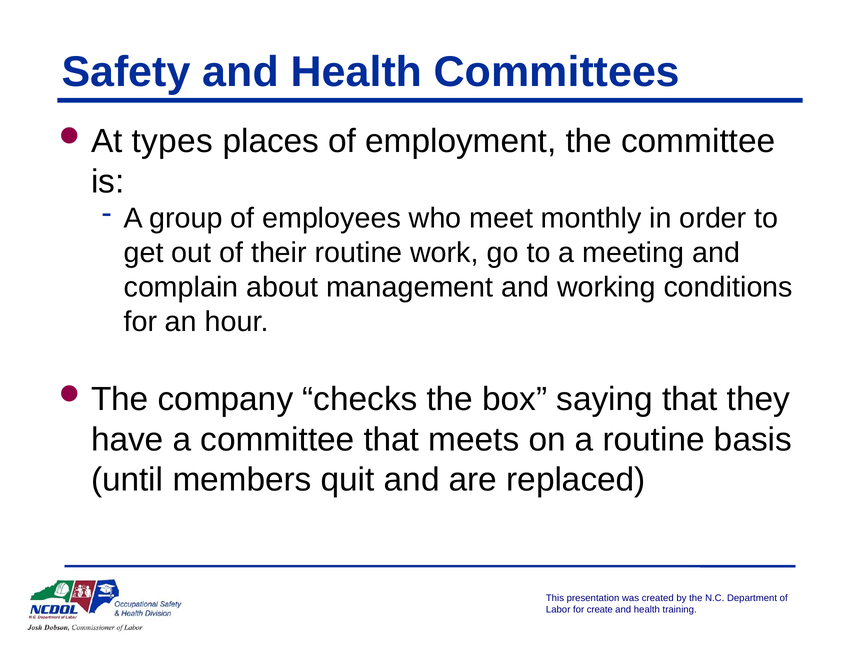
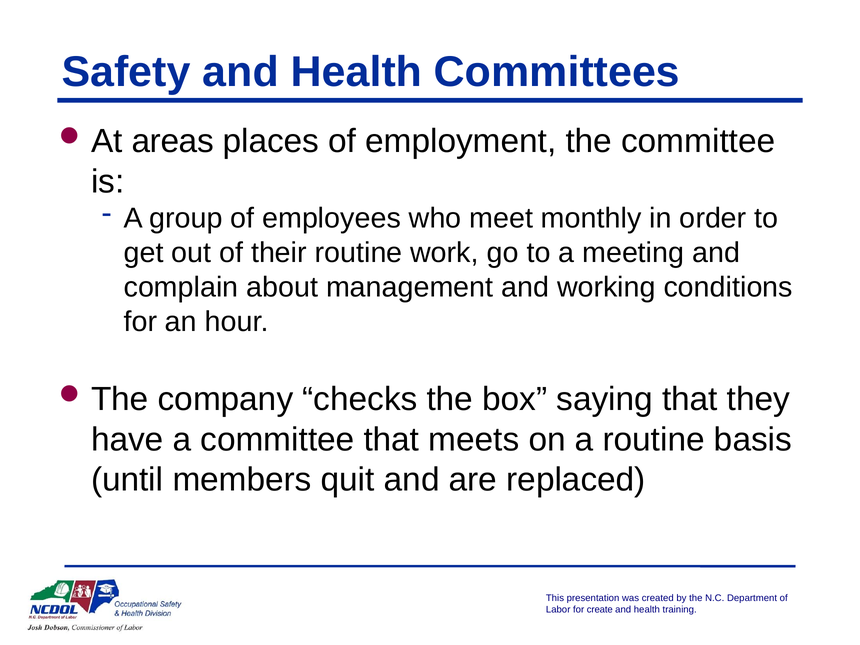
types: types -> areas
